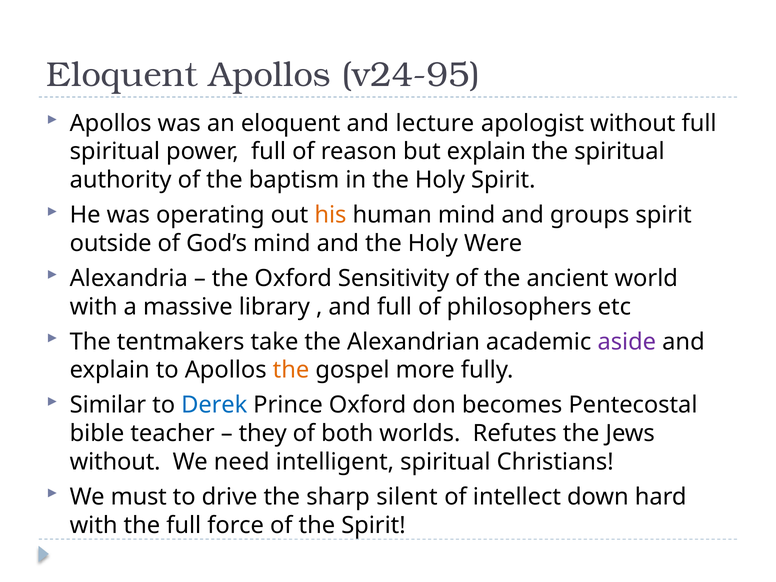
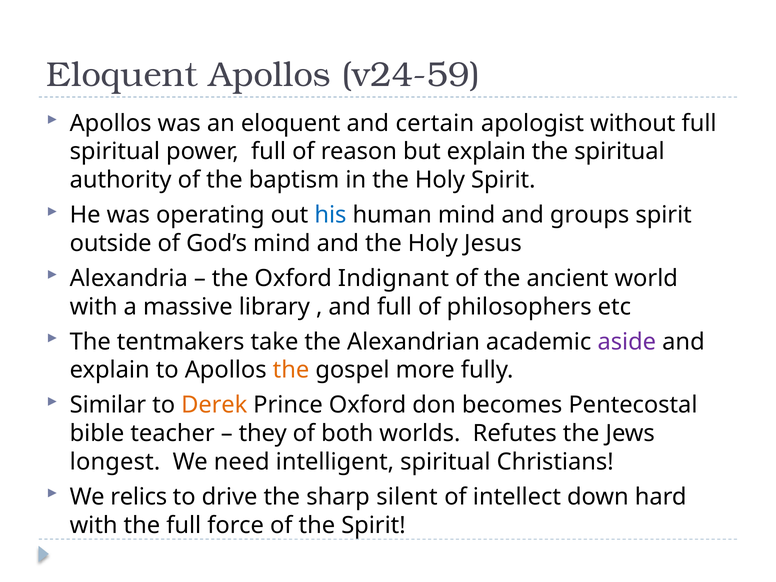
v24-95: v24-95 -> v24-59
lecture: lecture -> certain
his colour: orange -> blue
Were: Were -> Jesus
Sensitivity: Sensitivity -> Indignant
Derek colour: blue -> orange
without at (115, 462): without -> longest
must: must -> relics
